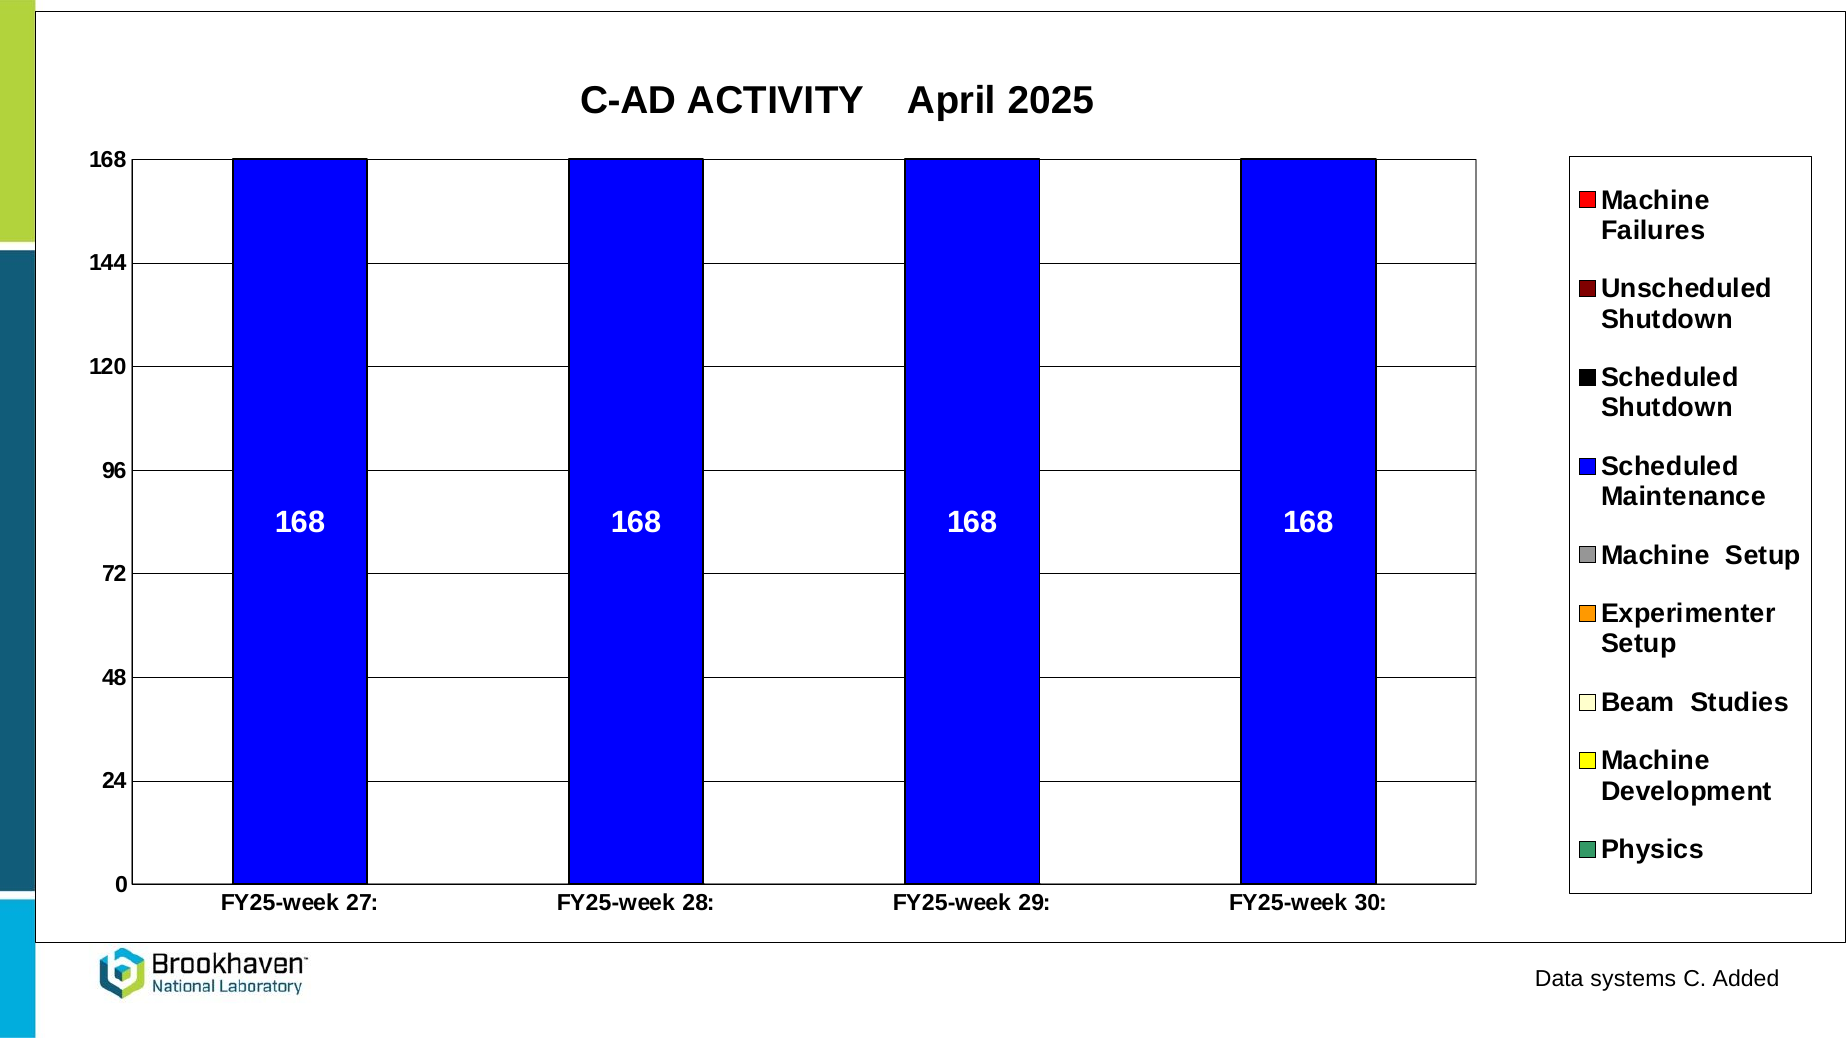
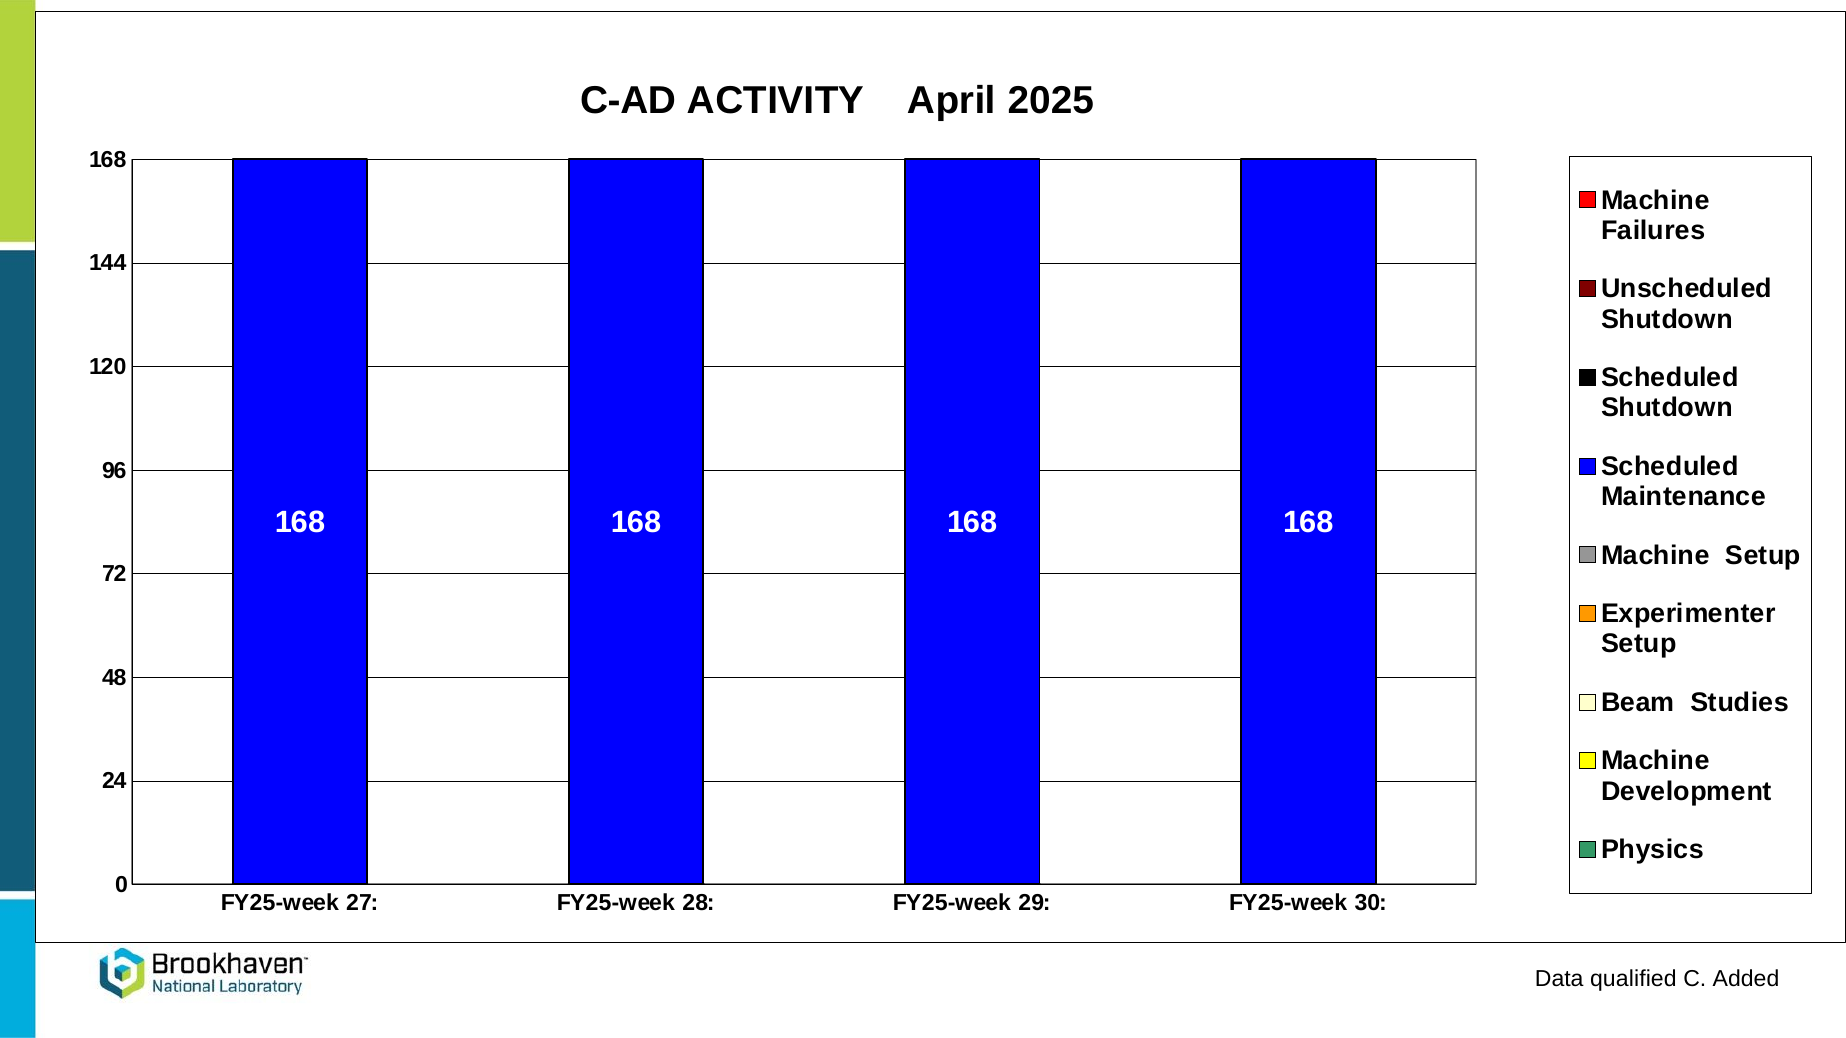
systems: systems -> qualified
